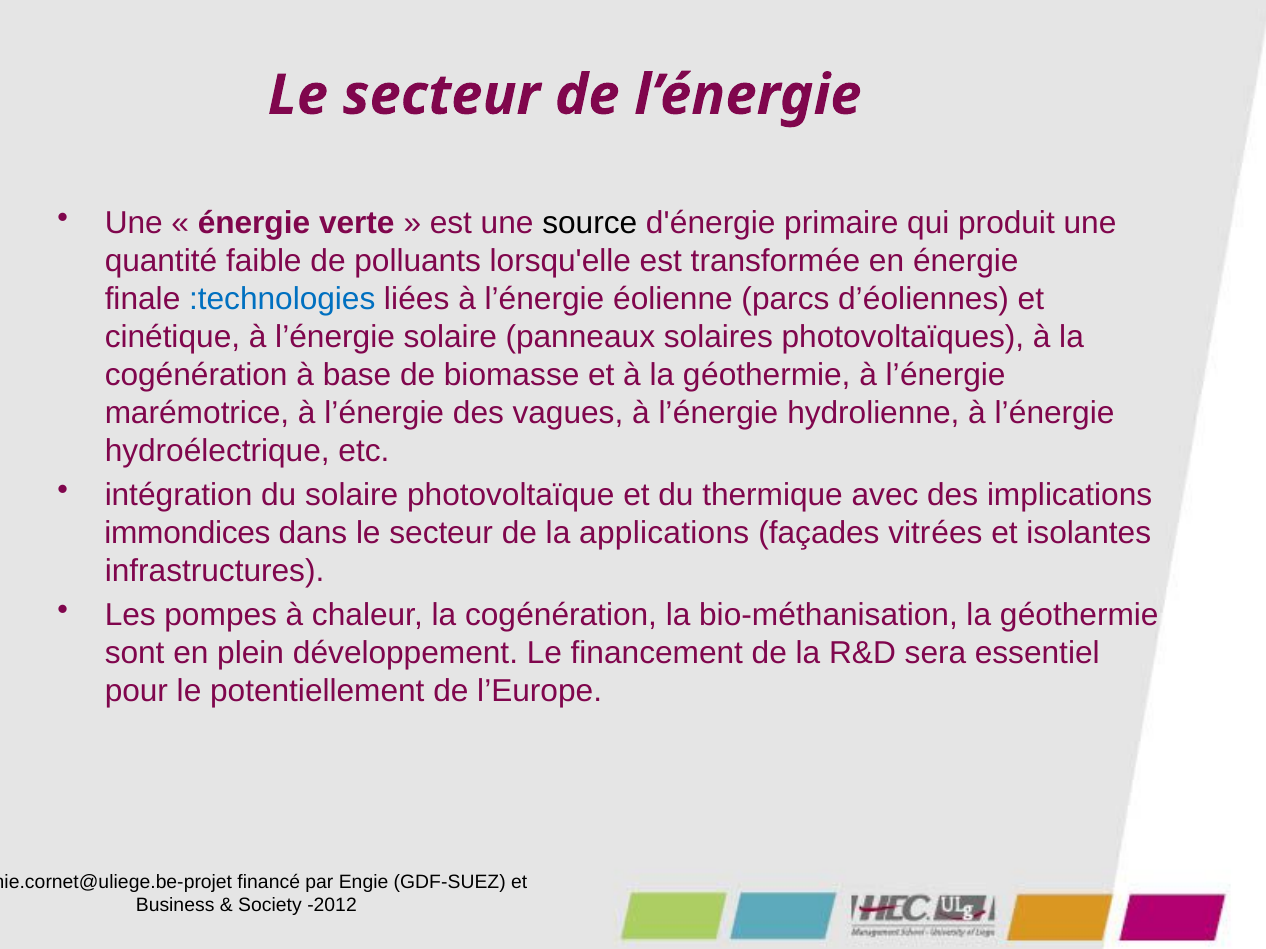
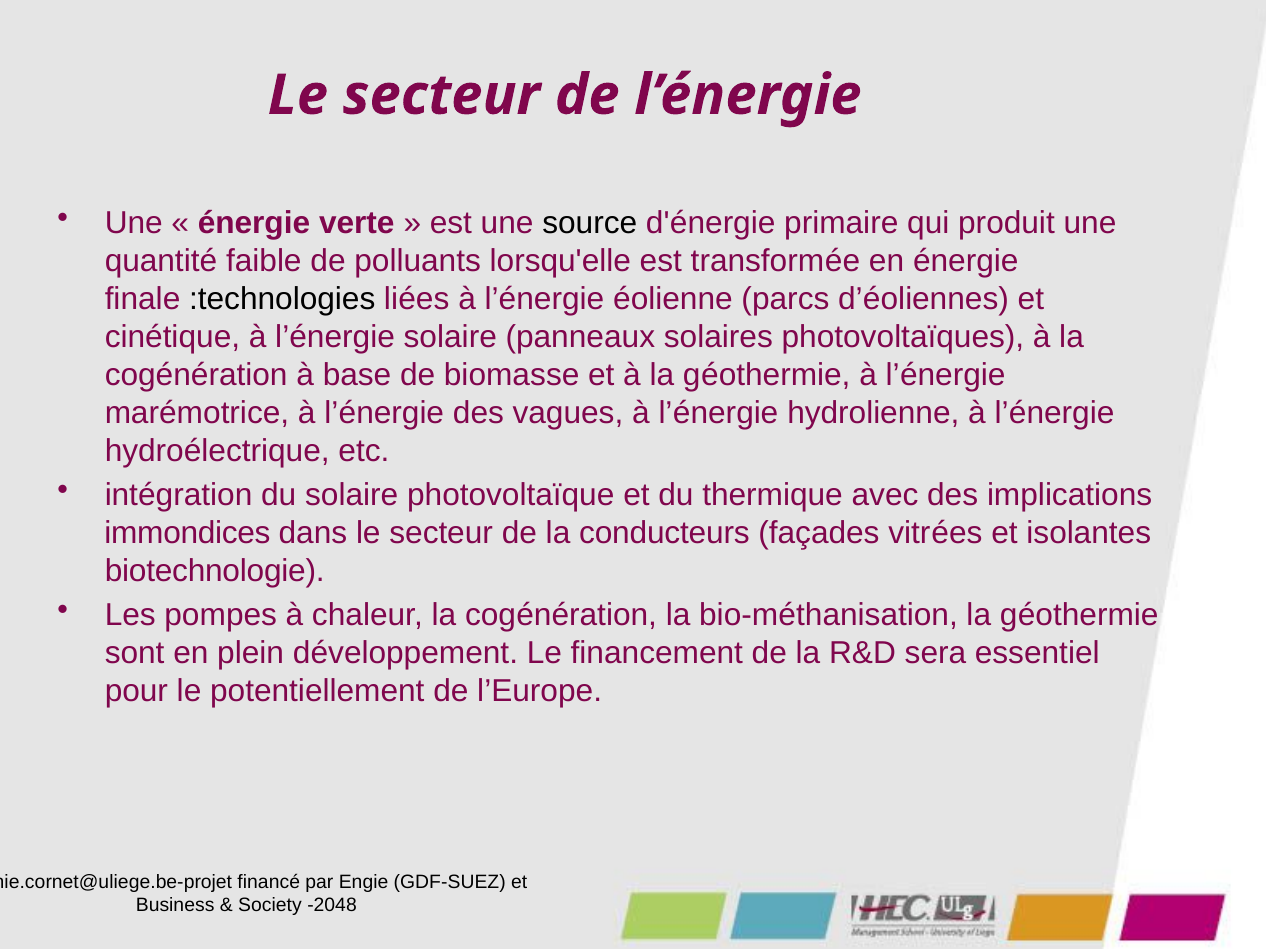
:technologies colour: blue -> black
applications: applications -> conducteurs
infrastructures: infrastructures -> biotechnologie
-2012: -2012 -> -2048
